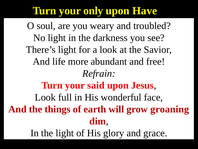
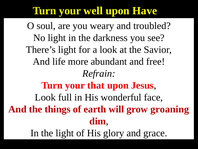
only: only -> well
said: said -> that
